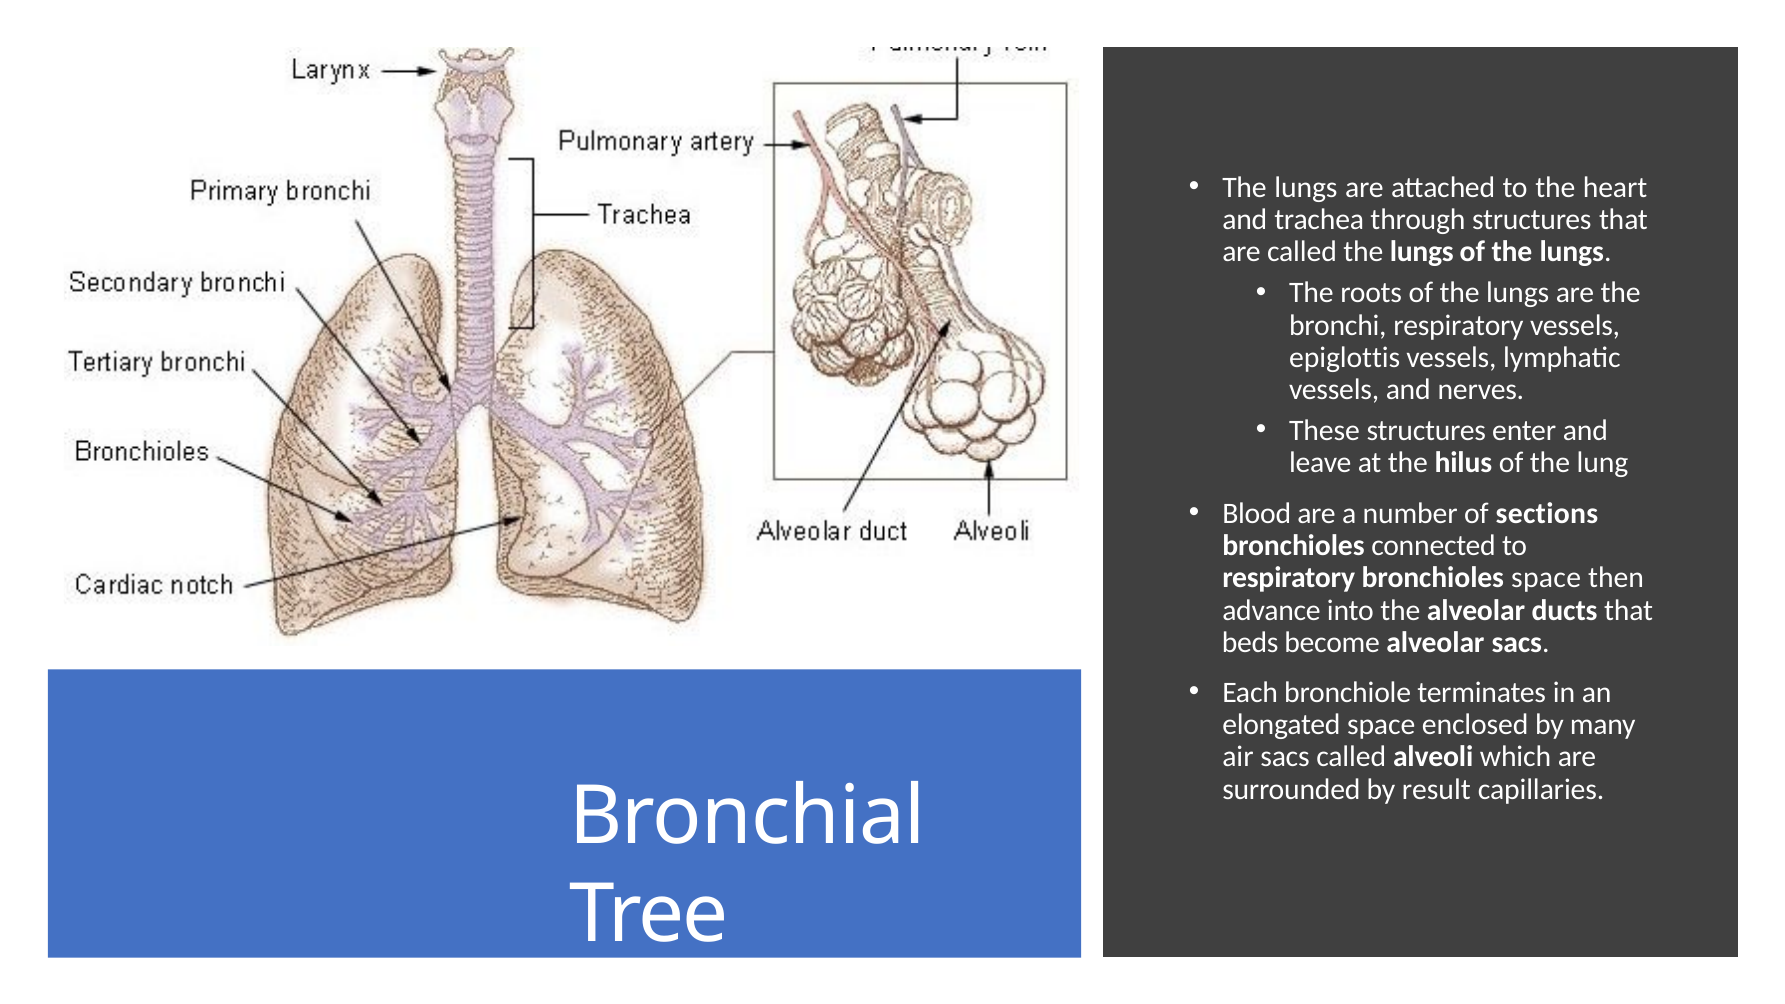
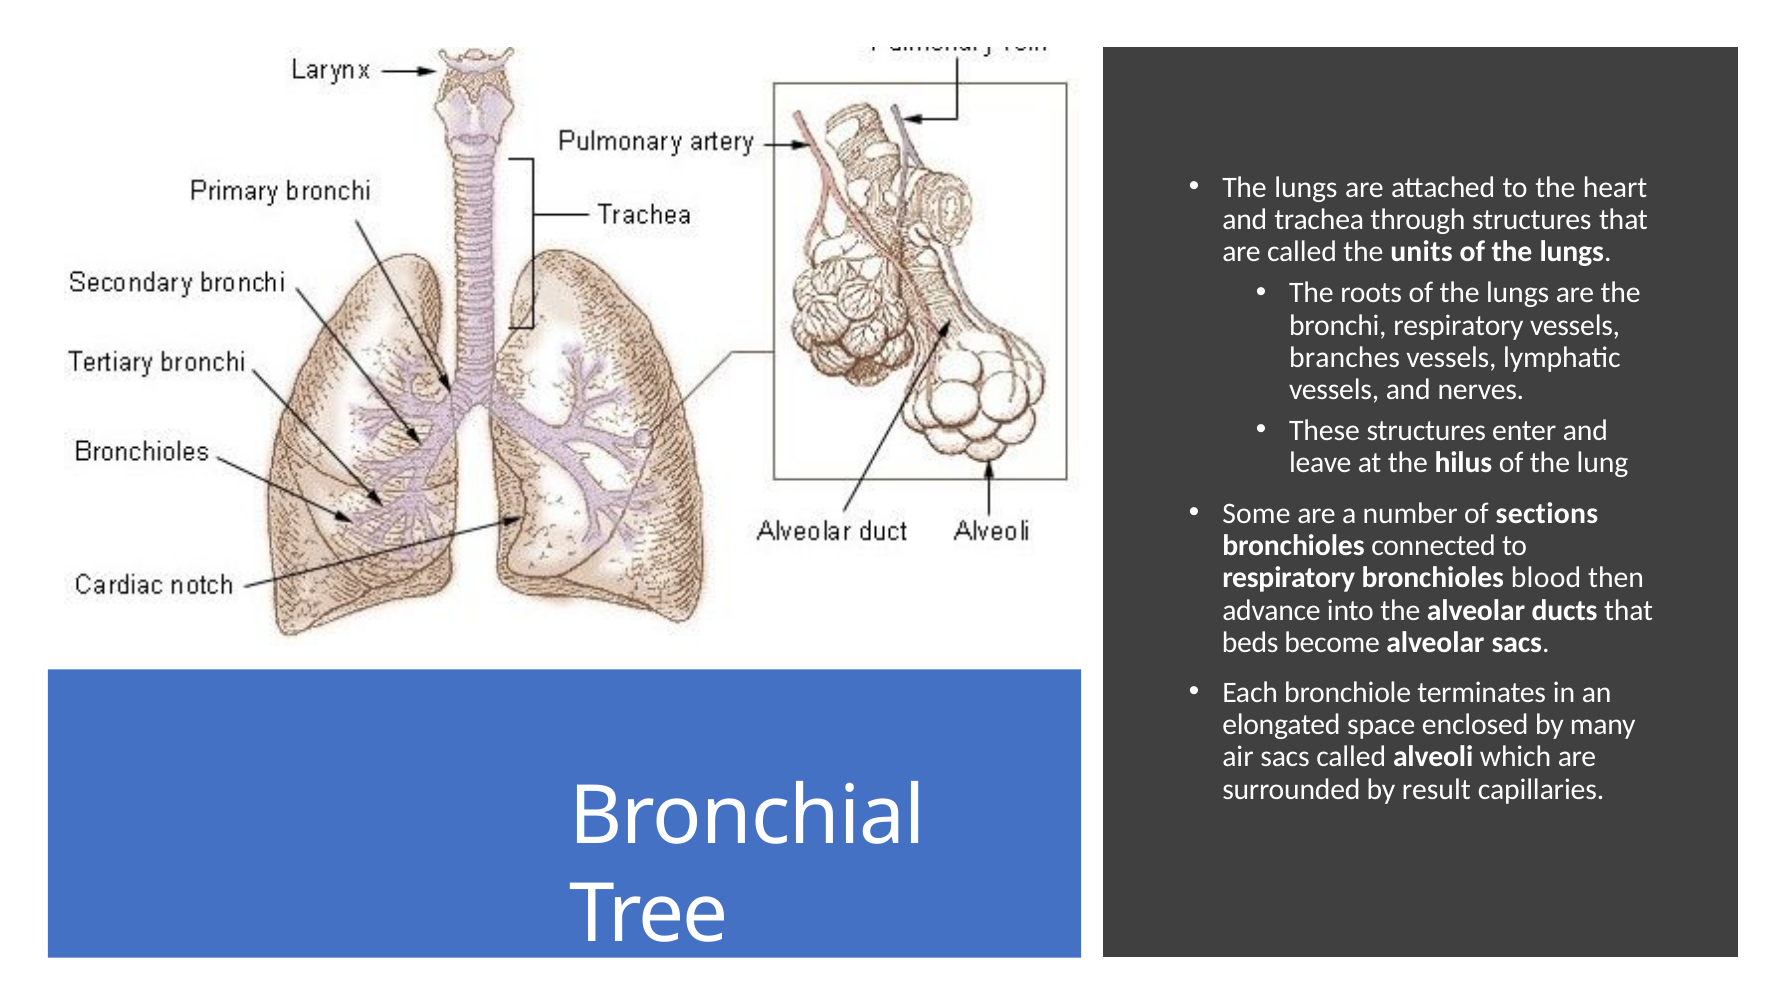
called the lungs: lungs -> units
epiglottis: epiglottis -> branches
Blood: Blood -> Some
bronchioles space: space -> blood
